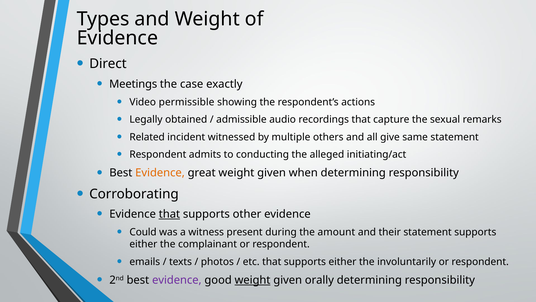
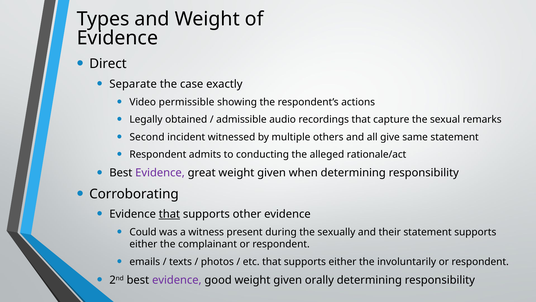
Meetings: Meetings -> Separate
Related: Related -> Second
initiating/act: initiating/act -> rationale/act
Evidence at (160, 173) colour: orange -> purple
amount: amount -> sexually
weight at (253, 280) underline: present -> none
